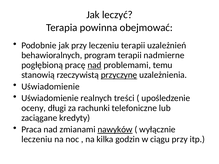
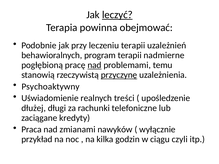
leczyć underline: none -> present
Uświadomienie at (51, 87): Uświadomienie -> Psychoaktywny
oceny: oceny -> dłużej
nawyków underline: present -> none
leczeniu at (37, 139): leczeniu -> przykład
ciągu przy: przy -> czyli
